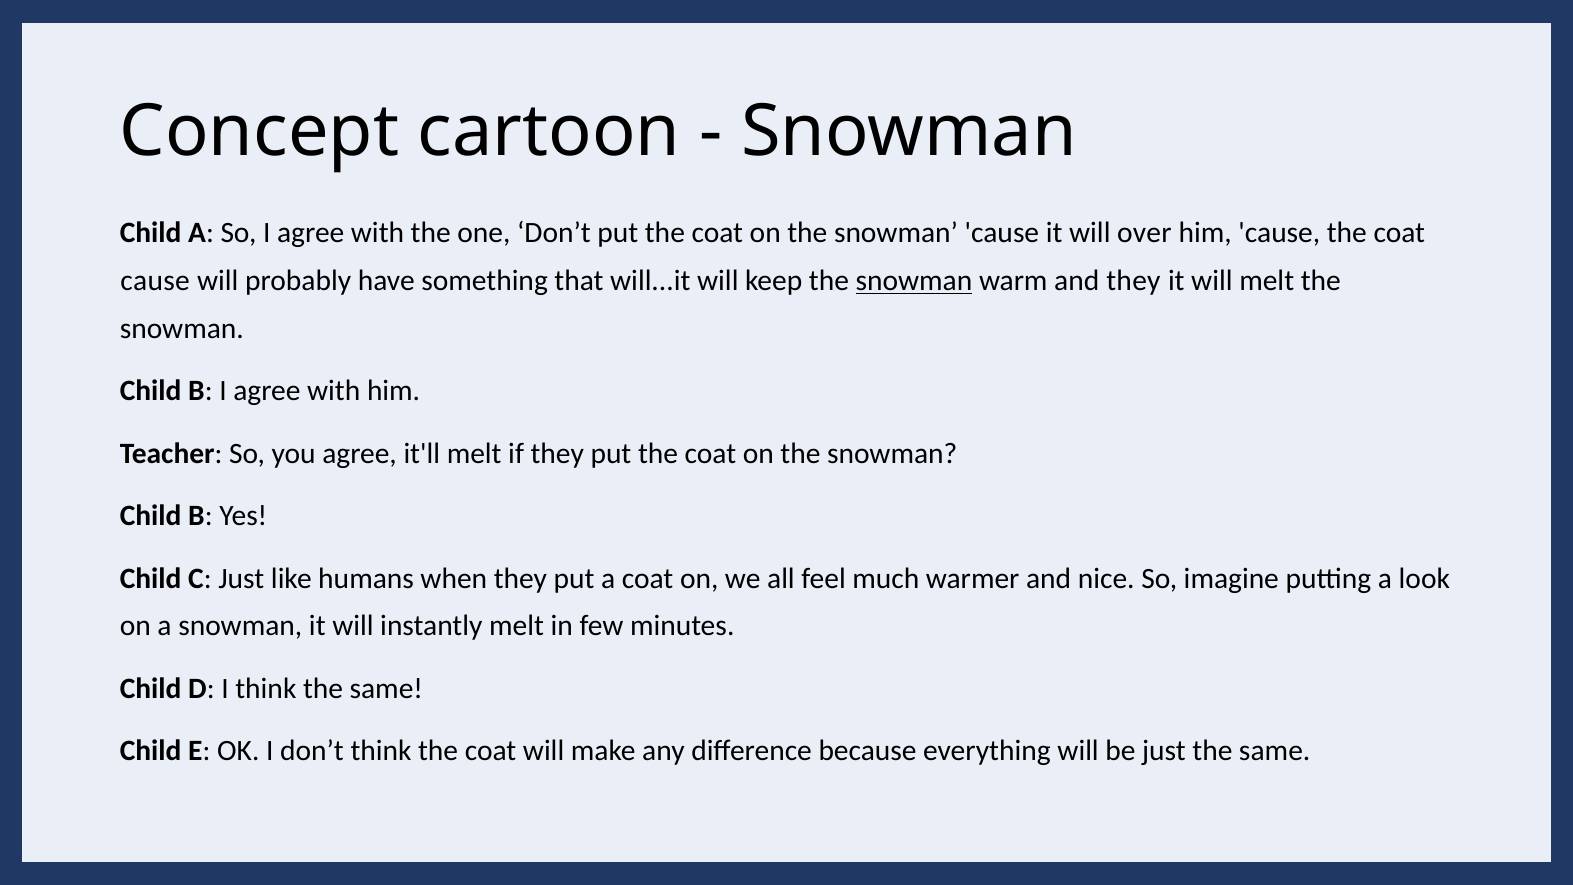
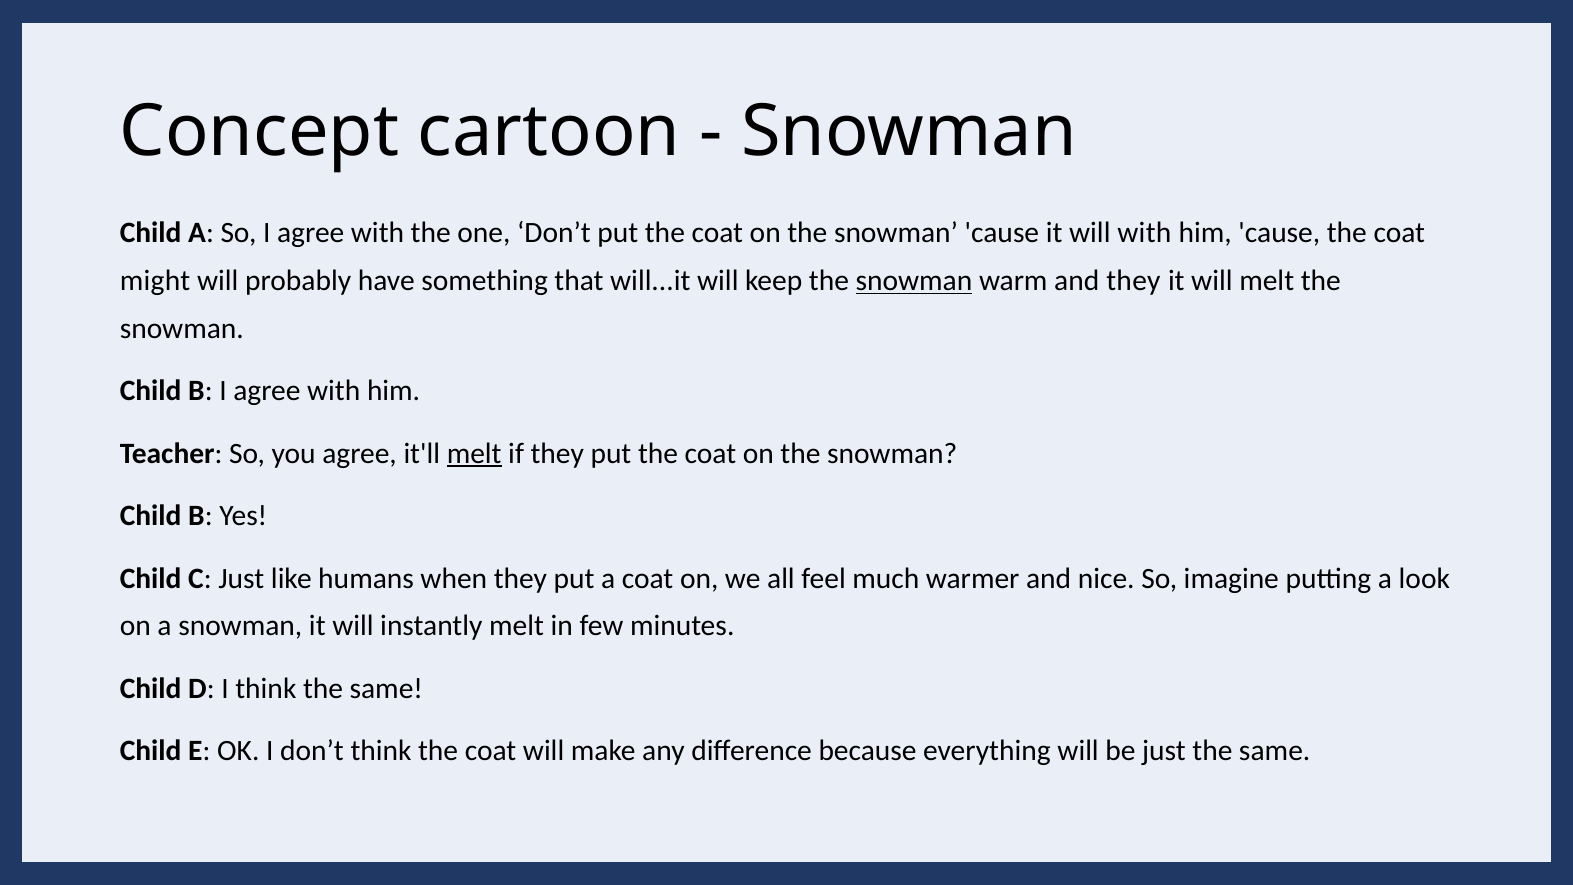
will over: over -> with
cause at (155, 281): cause -> might
melt at (474, 453) underline: none -> present
